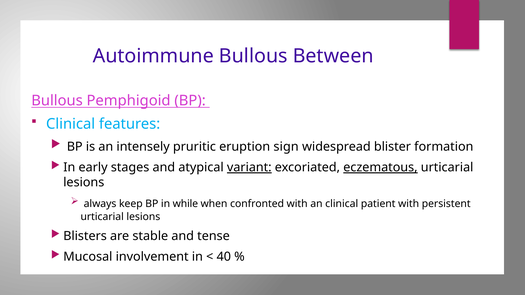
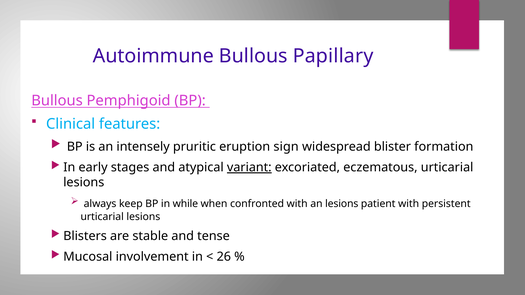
Between: Between -> Papillary
eczematous underline: present -> none
an clinical: clinical -> lesions
40: 40 -> 26
